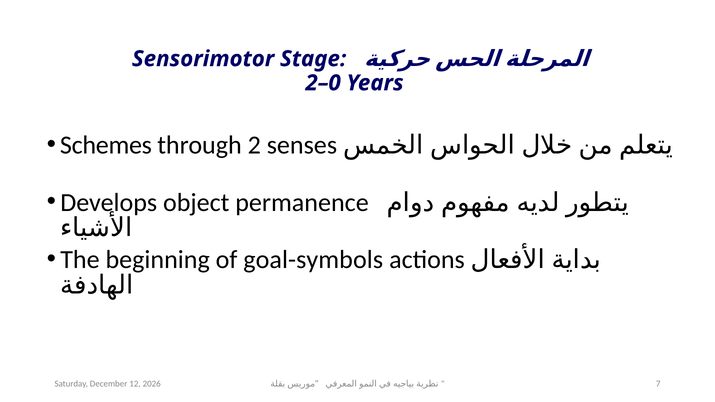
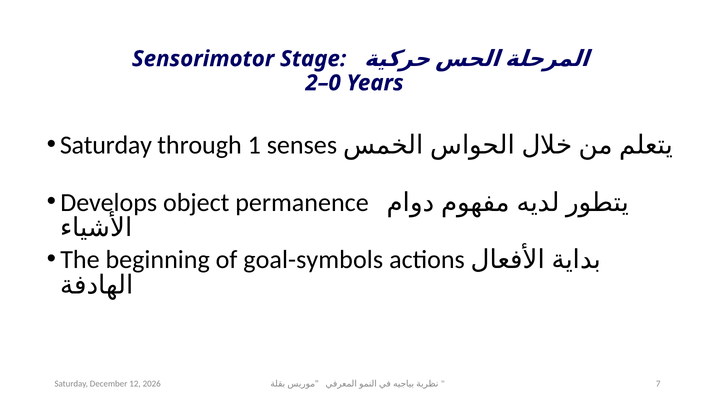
Schemes at (106, 145): Schemes -> Saturday
through 2: 2 -> 1
